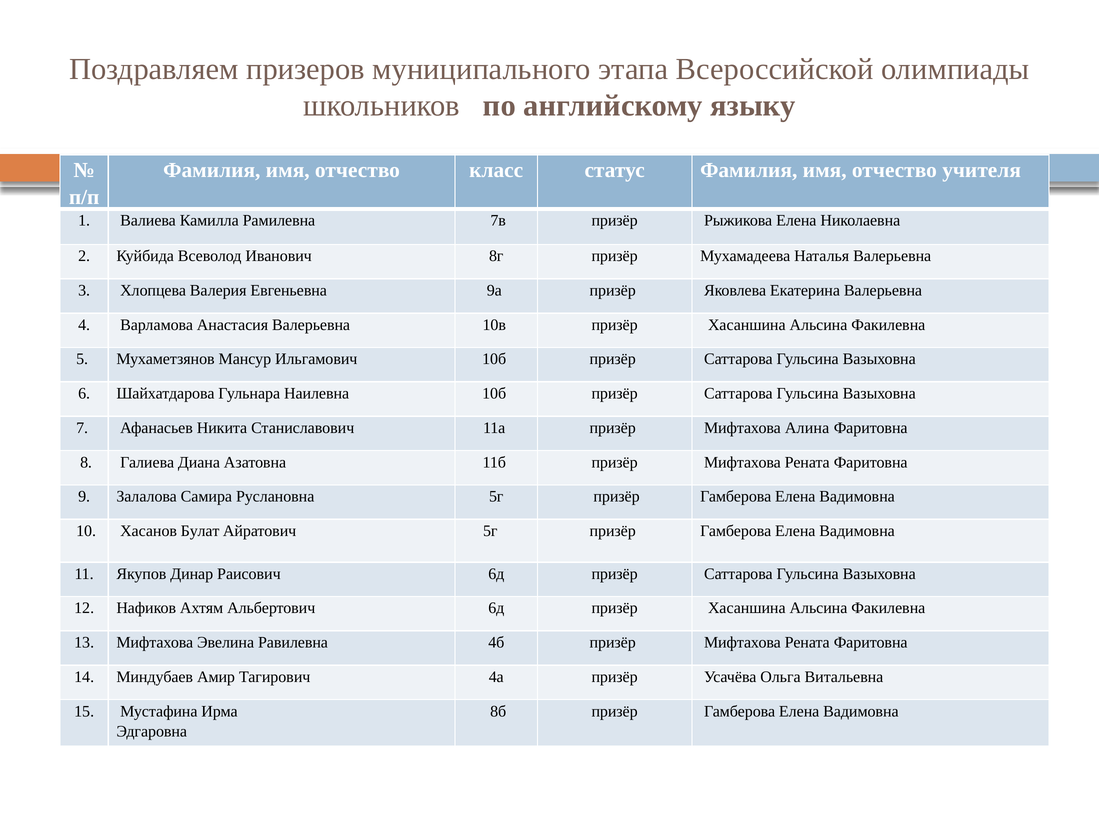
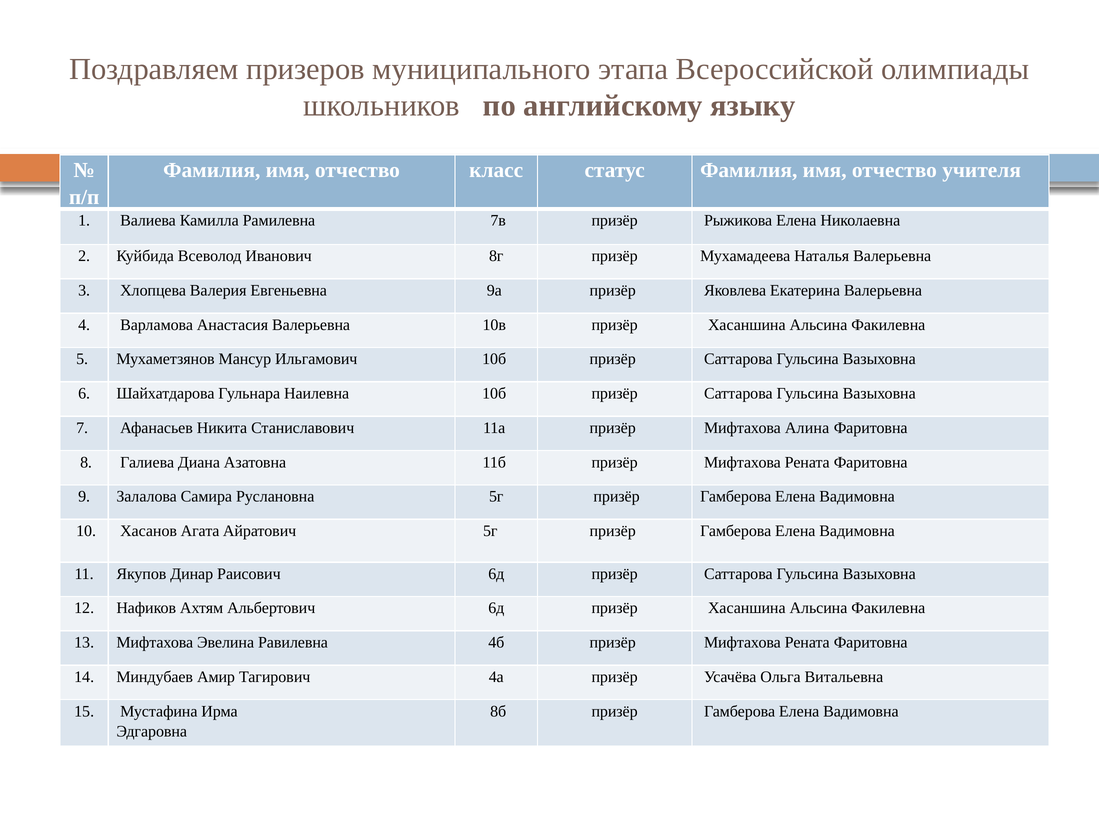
Булат: Булат -> Агата
